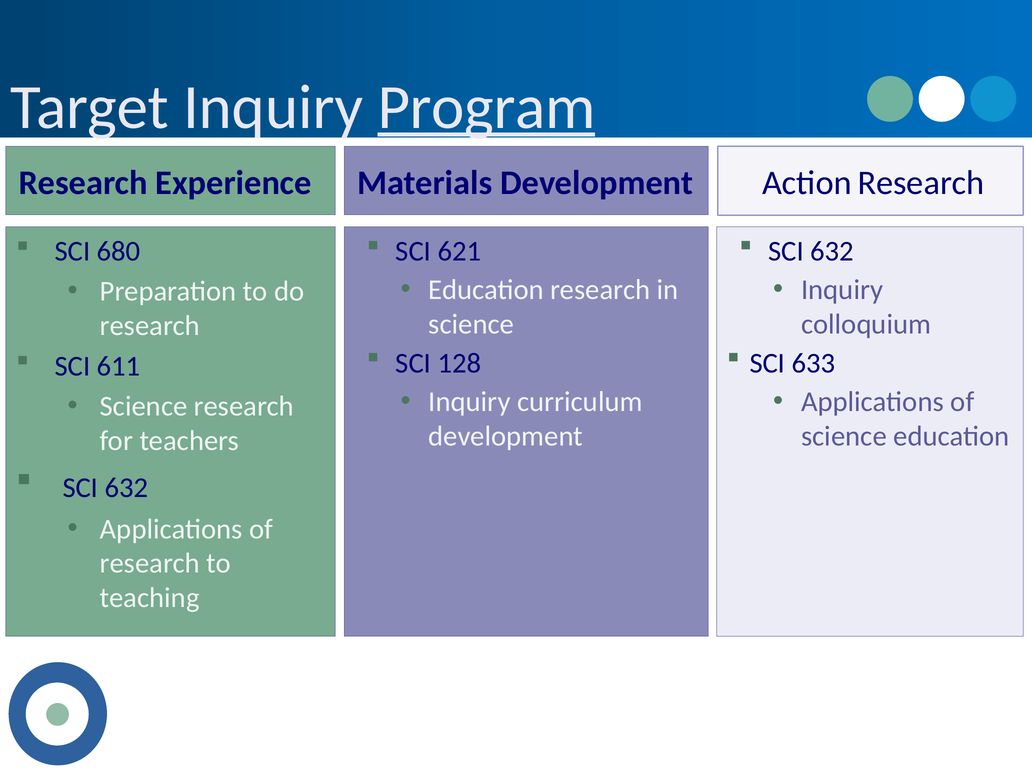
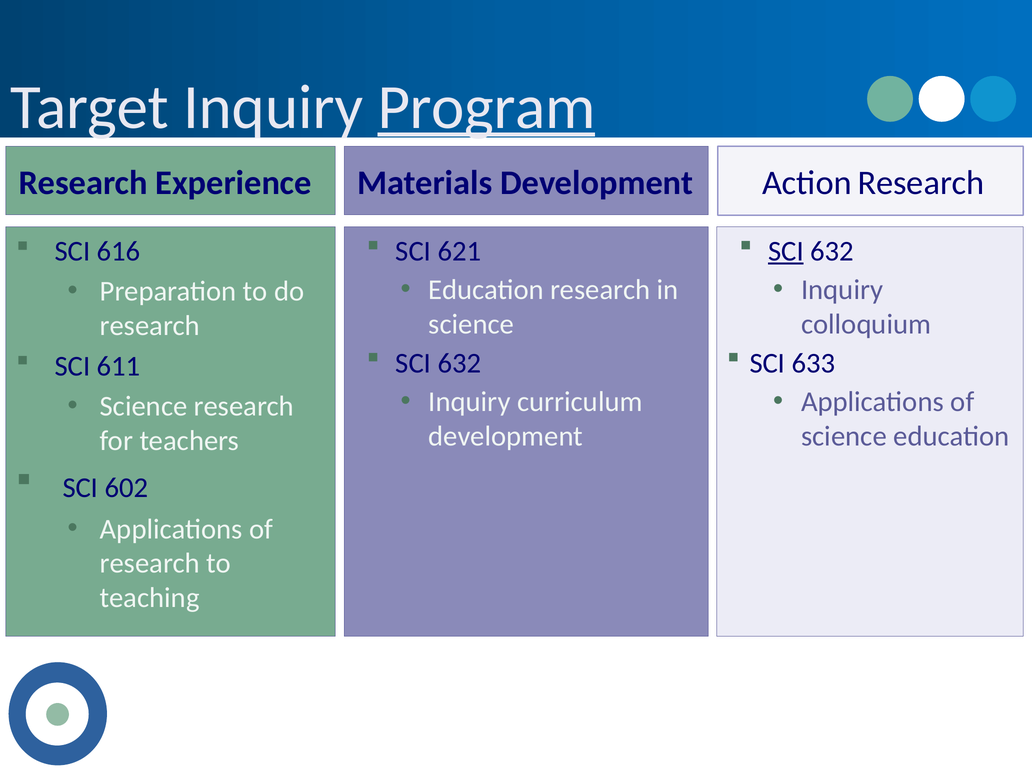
SCI at (786, 251) underline: none -> present
680: 680 -> 616
128 at (459, 363): 128 -> 632
632 at (126, 488): 632 -> 602
